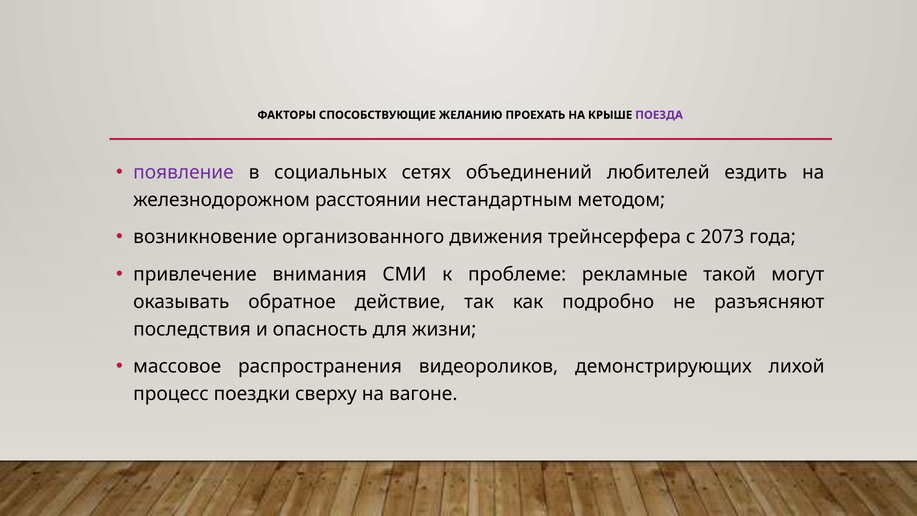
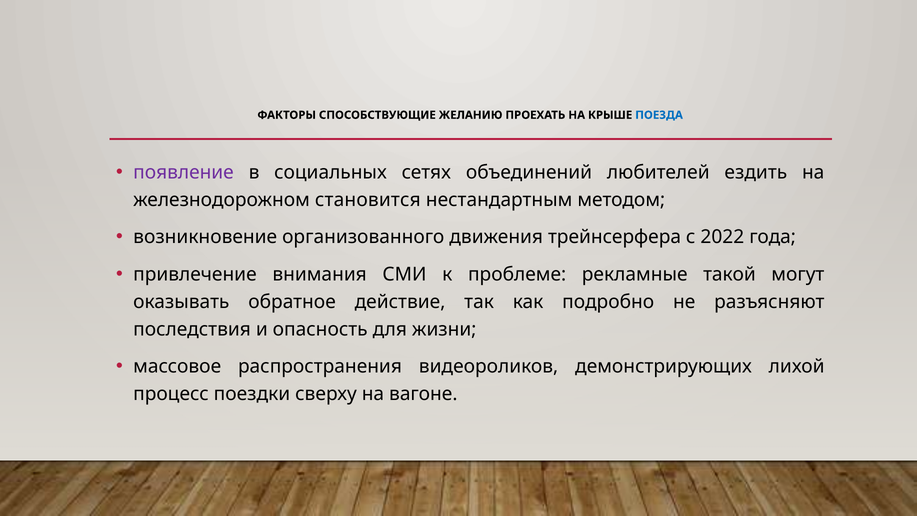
ПОЕЗДА colour: purple -> blue
расстоянии: расстоянии -> становится
2073: 2073 -> 2022
